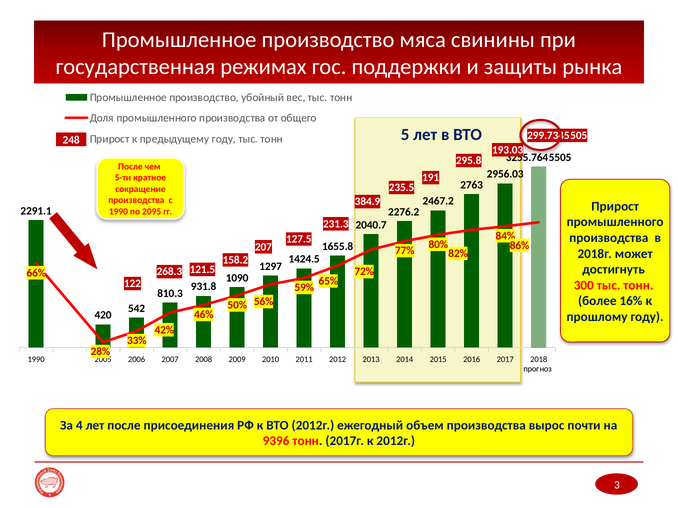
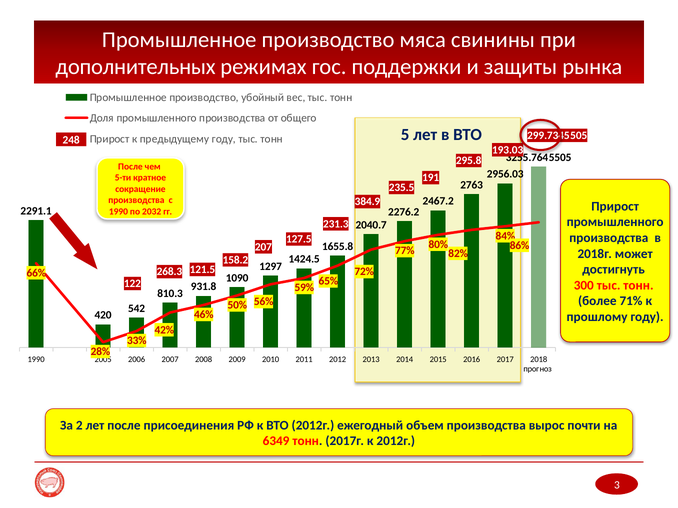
государственная: государственная -> дополнительных
2095: 2095 -> 2032
16%: 16% -> 71%
4: 4 -> 2
9396: 9396 -> 6349
